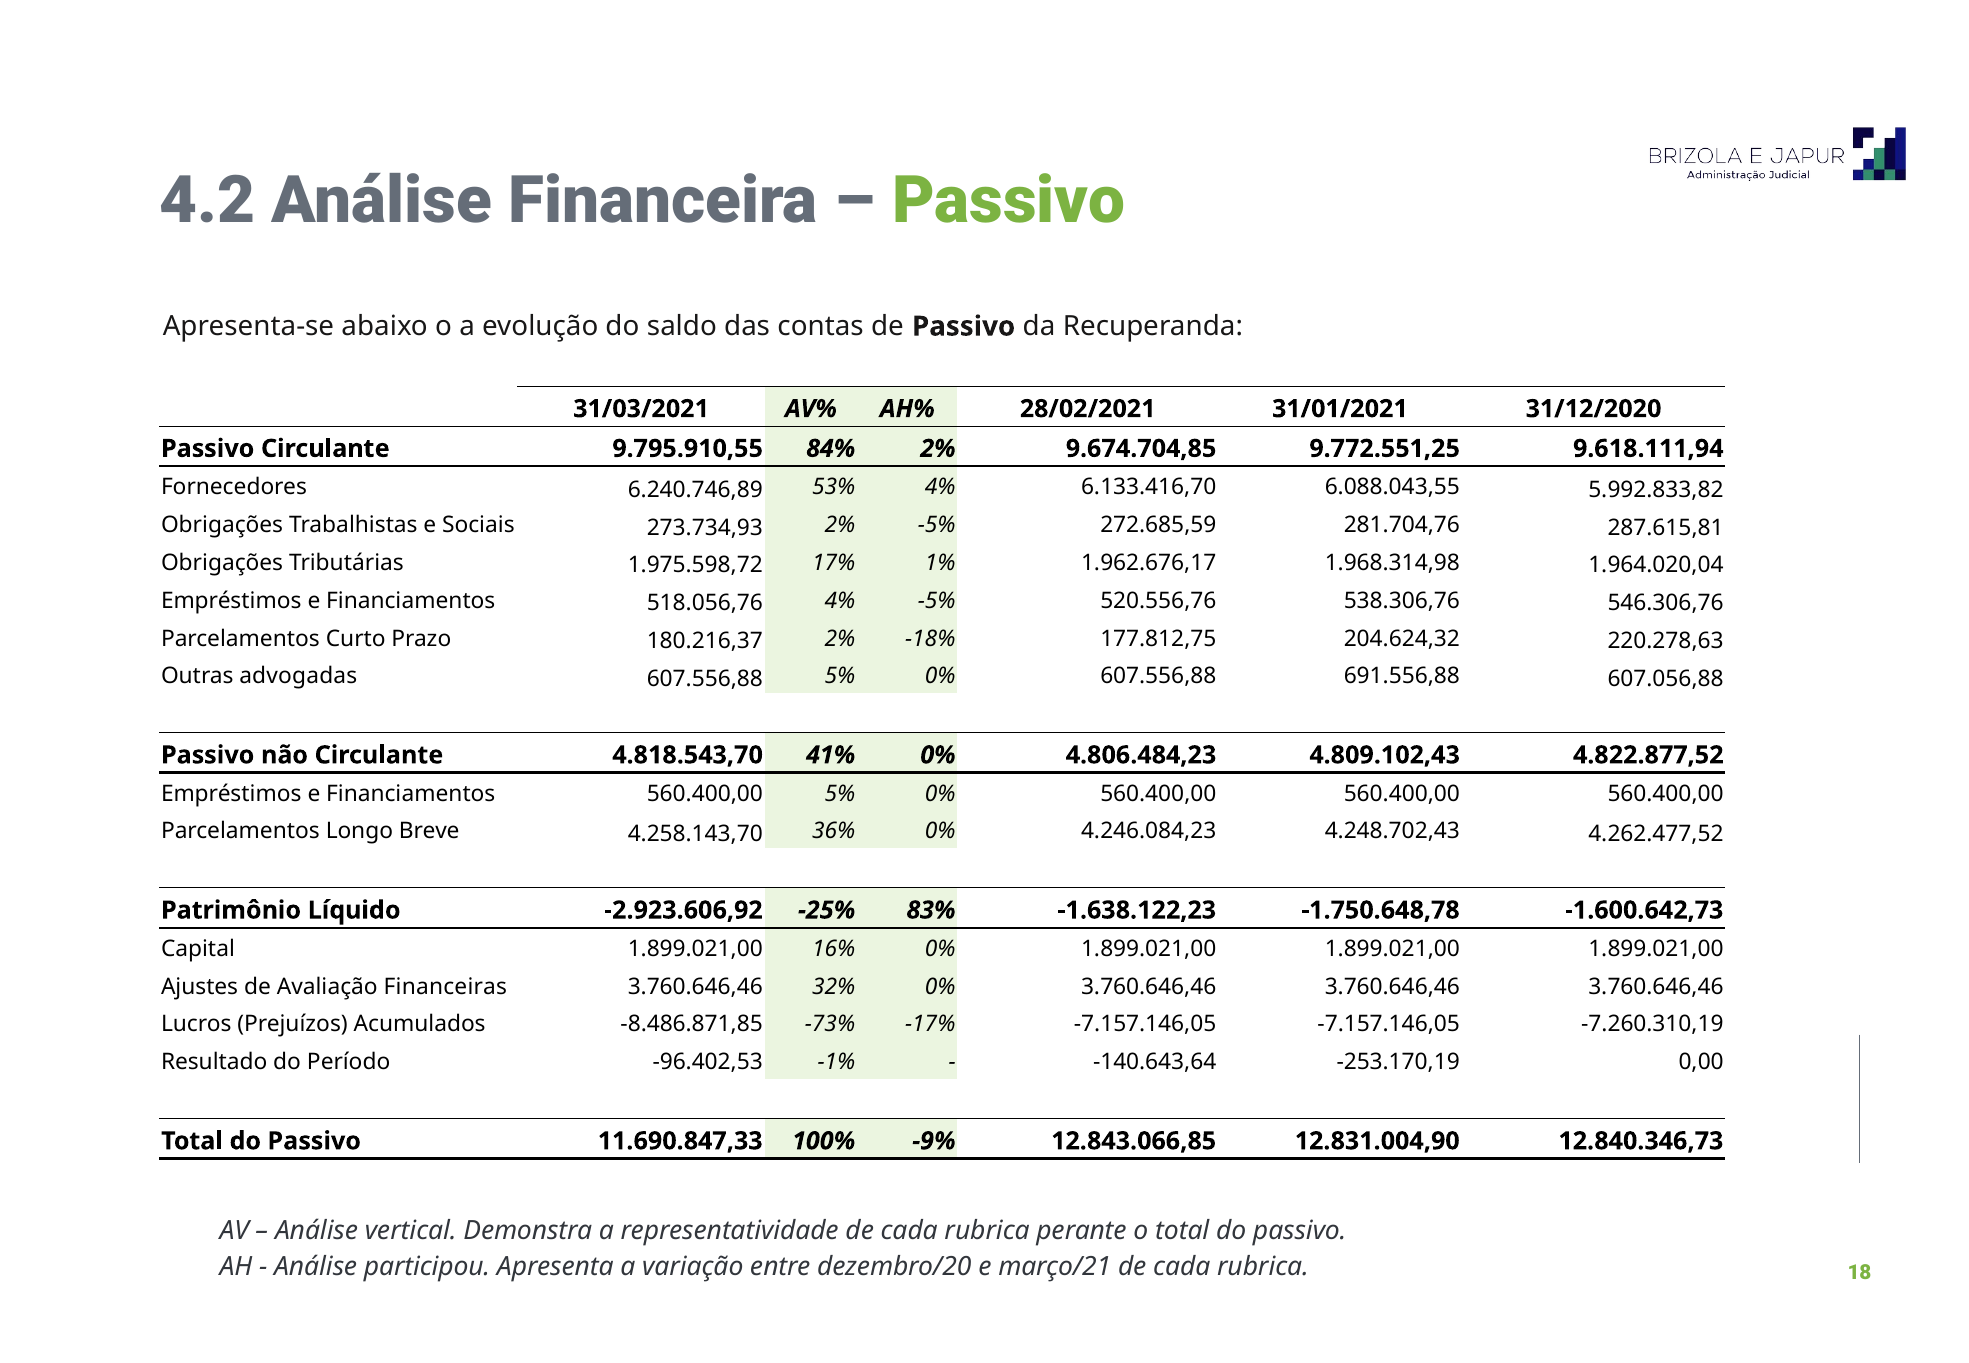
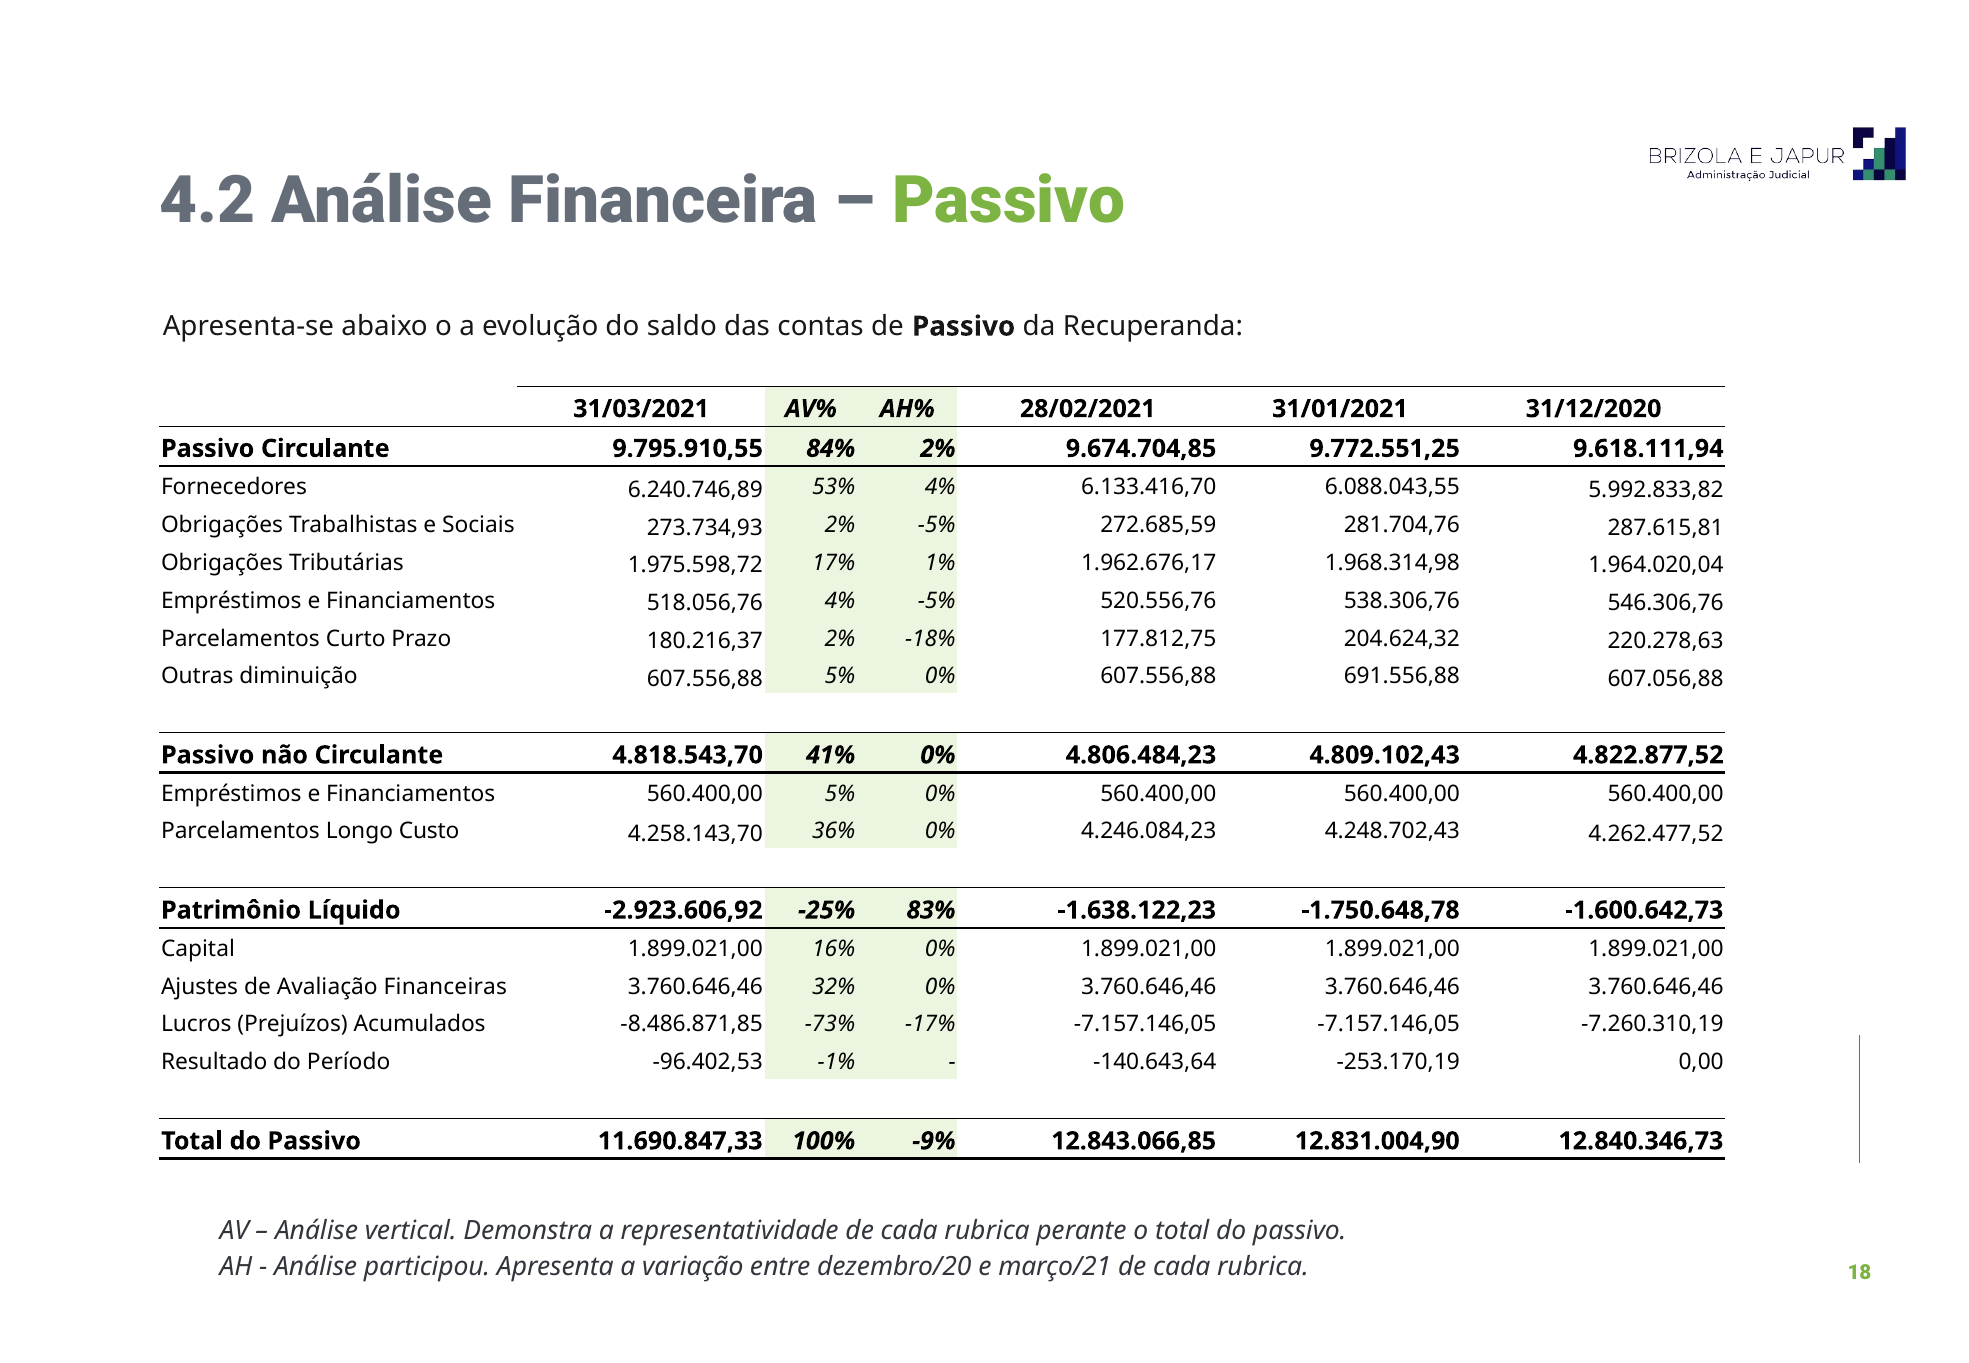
advogadas: advogadas -> diminuição
Breve: Breve -> Custo
